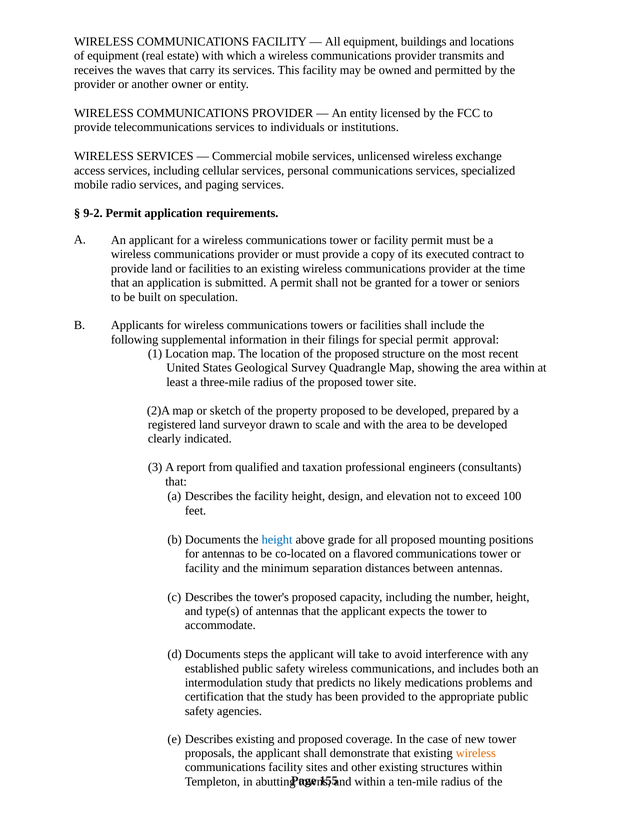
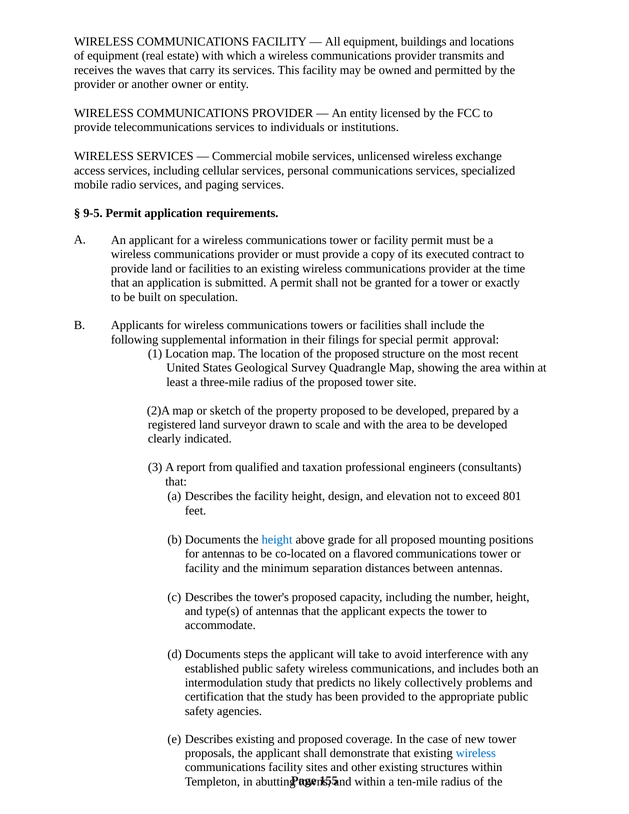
9-2: 9-2 -> 9-5
seniors: seniors -> exactly
100: 100 -> 801
medications: medications -> collectively
wireless at (476, 753) colour: orange -> blue
